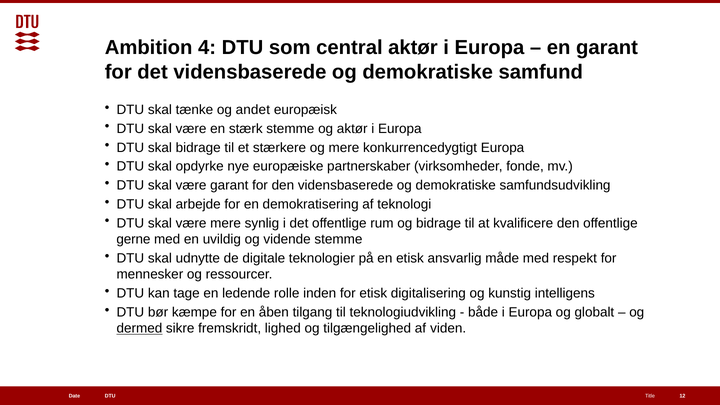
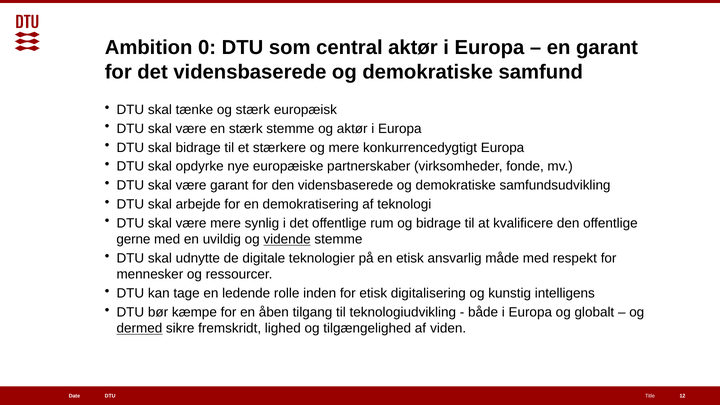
4: 4 -> 0
og andet: andet -> stærk
vidende underline: none -> present
